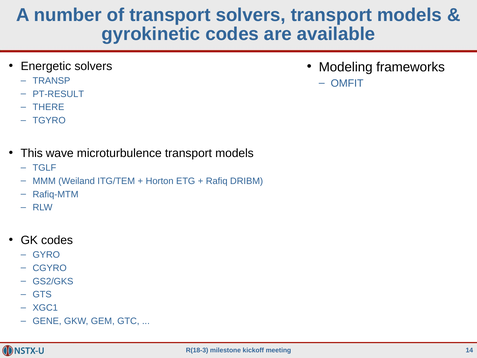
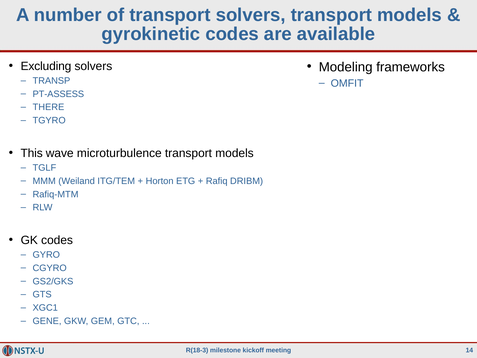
Energetic: Energetic -> Excluding
PT-RESULT: PT-RESULT -> PT-ASSESS
